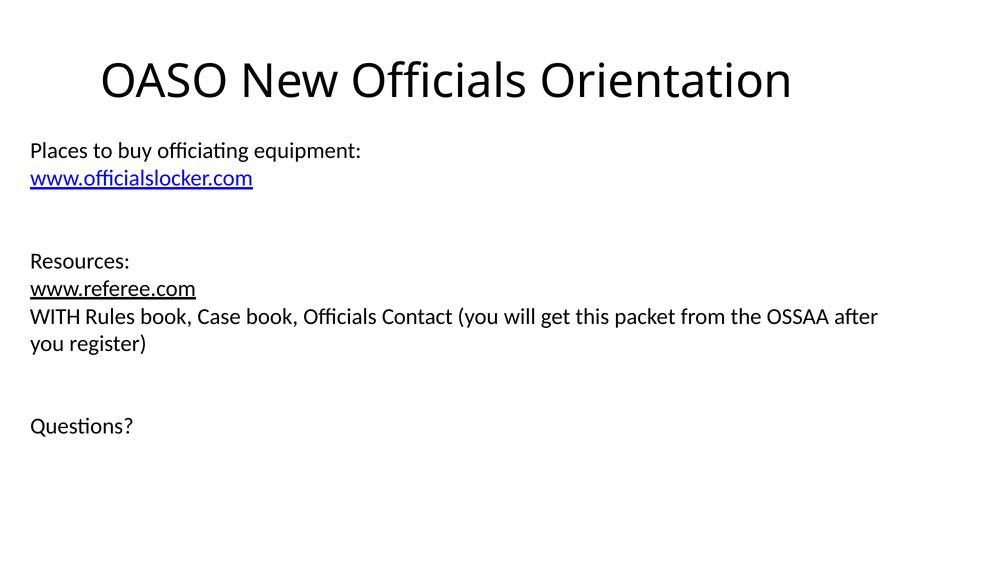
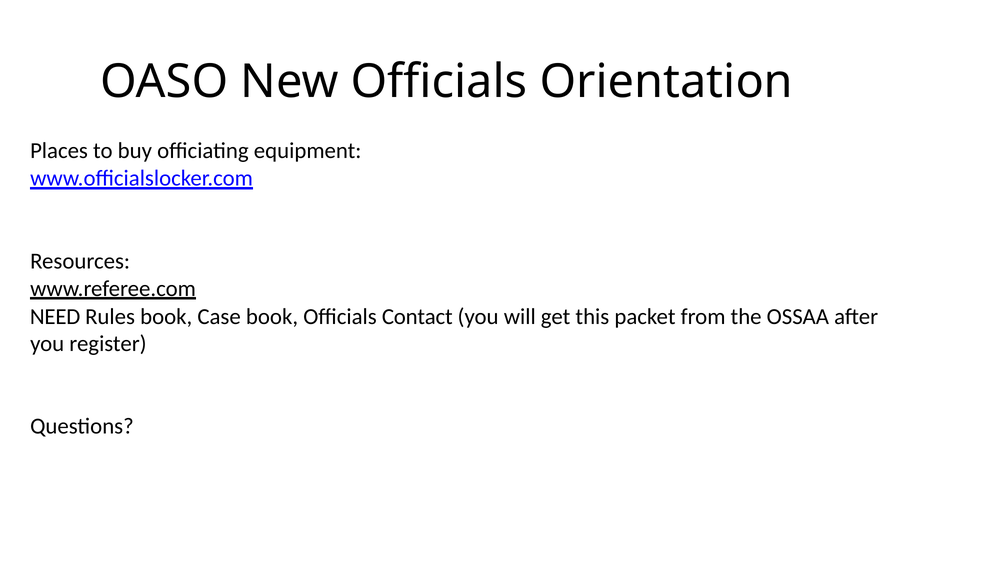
WITH: WITH -> NEED
